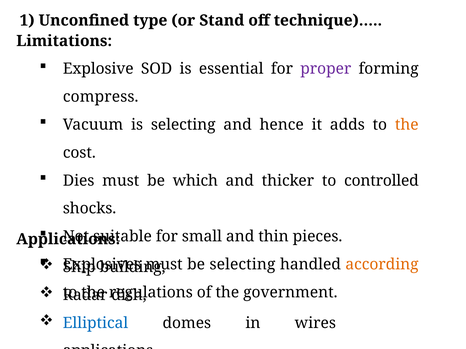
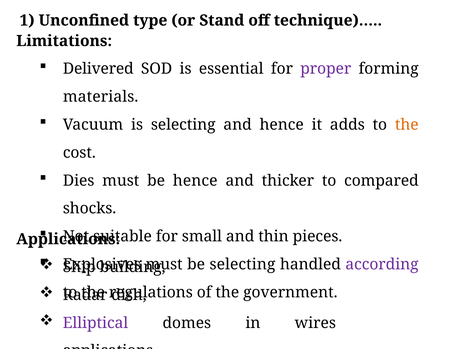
Explosive: Explosive -> Delivered
compress: compress -> materials
be which: which -> hence
controlled: controlled -> compared
according colour: orange -> purple
Elliptical colour: blue -> purple
